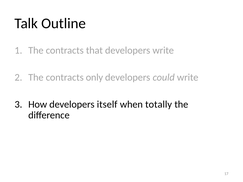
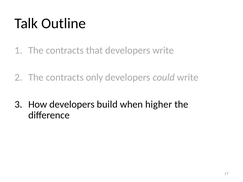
itself: itself -> build
totally: totally -> higher
